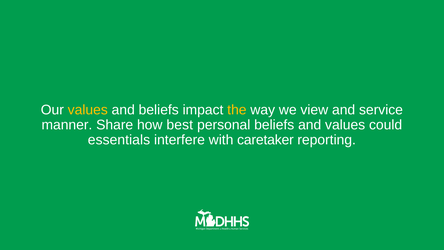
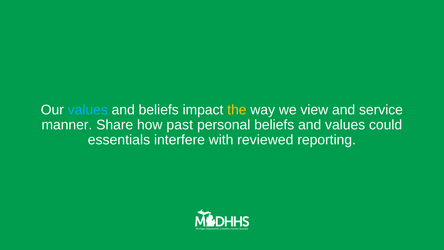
values at (88, 110) colour: yellow -> light blue
best: best -> past
caretaker: caretaker -> reviewed
